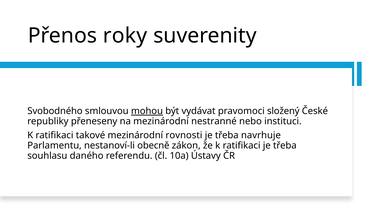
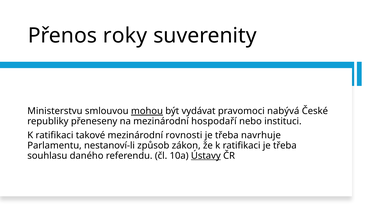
Svobodného: Svobodného -> Ministerstvu
složený: složený -> nabývá
nestranné: nestranné -> hospodaří
obecně: obecně -> způsob
Ústavy underline: none -> present
